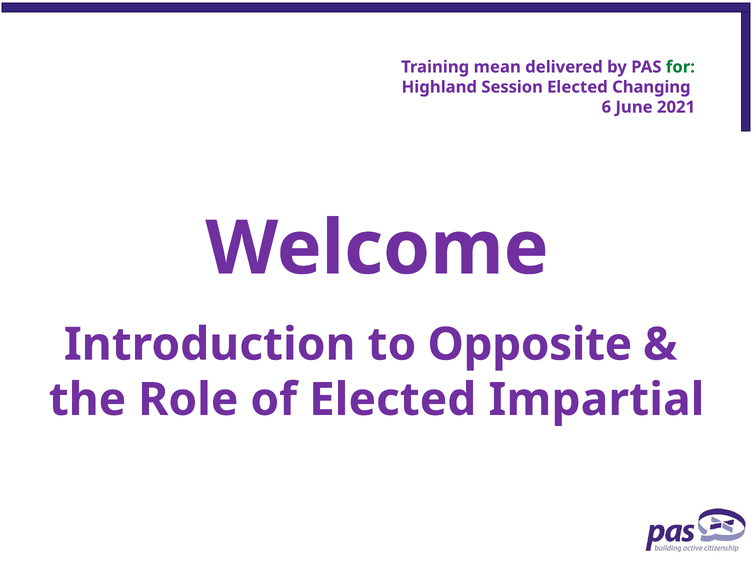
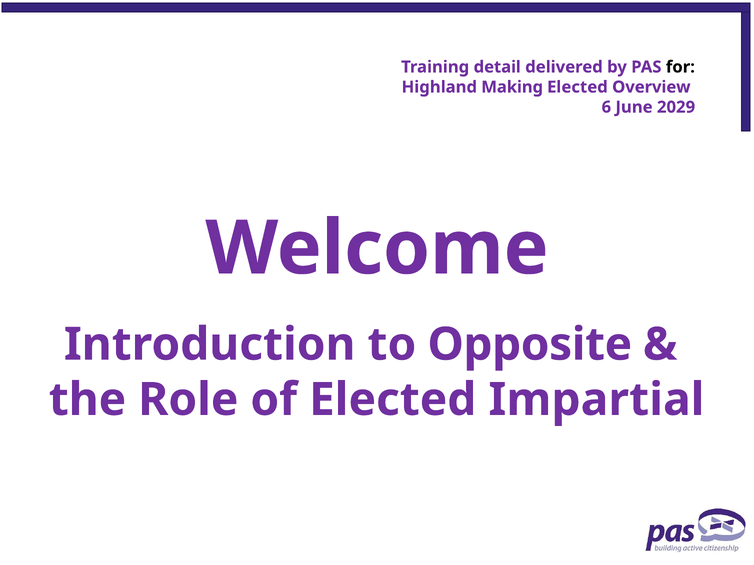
mean: mean -> detail
for colour: green -> black
Session: Session -> Making
Changing: Changing -> Overview
2021: 2021 -> 2029
